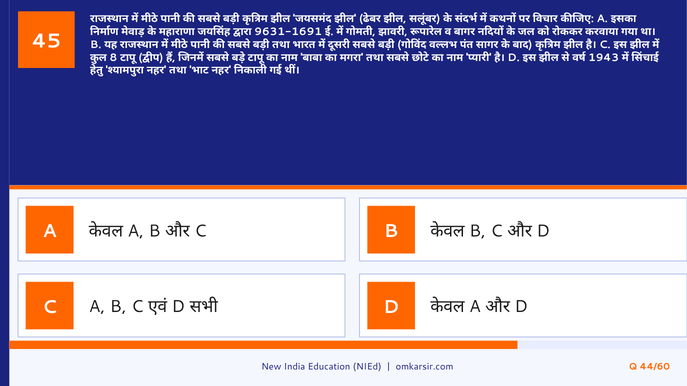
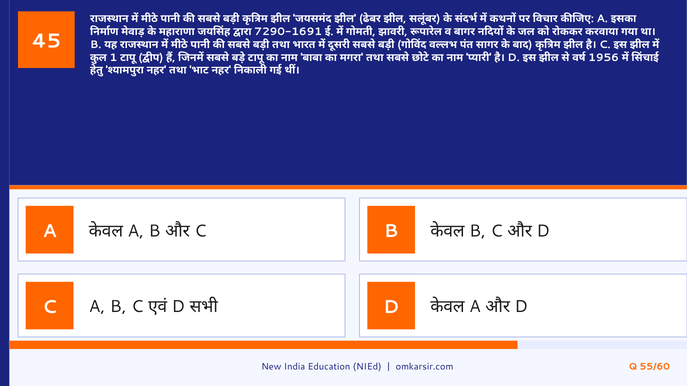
9631-1691: 9631-1691 -> 7290-1691
8: 8 -> 1
1943: 1943 -> 1956
44/60: 44/60 -> 55/60
